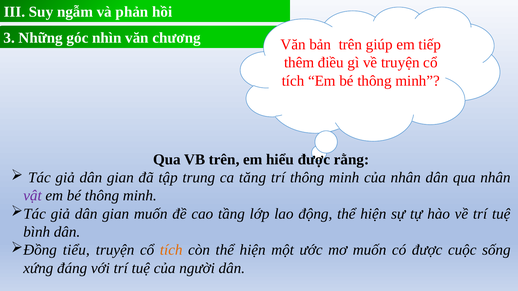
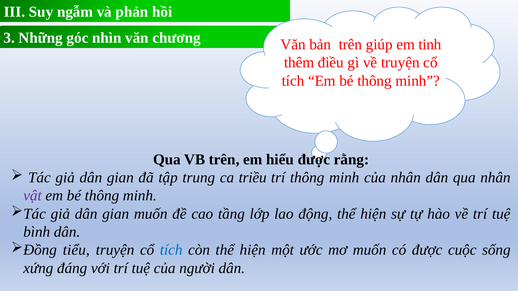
tiếp: tiếp -> tinh
tăng: tăng -> triều
tích at (171, 250) colour: orange -> blue
